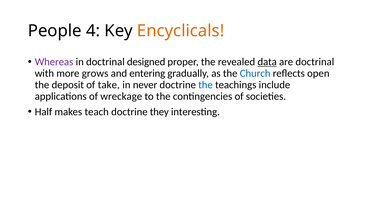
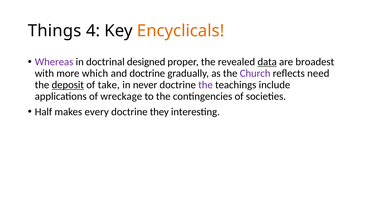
People: People -> Things
are doctrinal: doctrinal -> broadest
grows: grows -> which
and entering: entering -> doctrine
Church colour: blue -> purple
open: open -> need
deposit underline: none -> present
the at (206, 85) colour: blue -> purple
teach: teach -> every
